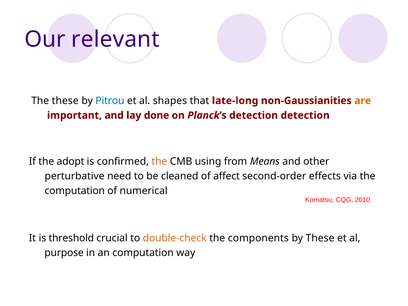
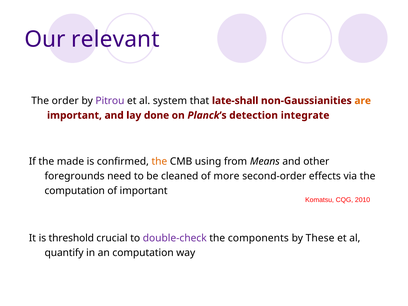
The these: these -> order
Pitrou colour: blue -> purple
shapes: shapes -> system
late-long: late-long -> late-shall
detection detection: detection -> integrate
adopt: adopt -> made
perturbative: perturbative -> foregrounds
affect: affect -> more
of numerical: numerical -> important
double-check colour: orange -> purple
purpose: purpose -> quantify
